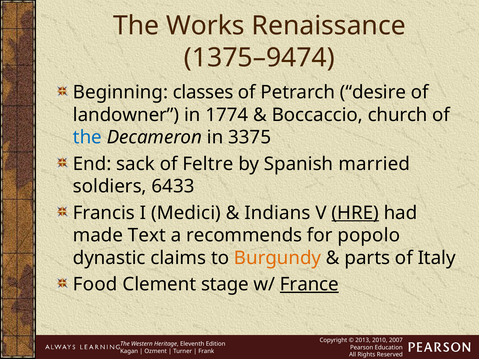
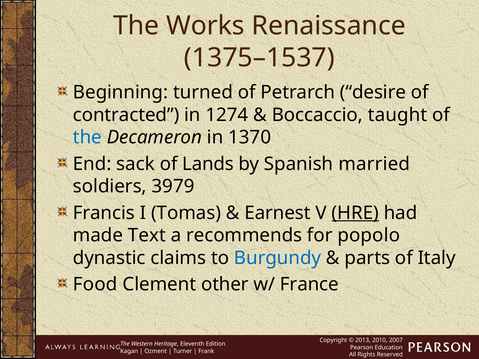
1375–9474: 1375–9474 -> 1375–1537
classes: classes -> turned
landowner: landowner -> contracted
1774: 1774 -> 1274
church: church -> taught
3375: 3375 -> 1370
Feltre: Feltre -> Lands
6433: 6433 -> 3979
Medici: Medici -> Tomas
Indians: Indians -> Earnest
Burgundy colour: orange -> blue
stage: stage -> other
France underline: present -> none
